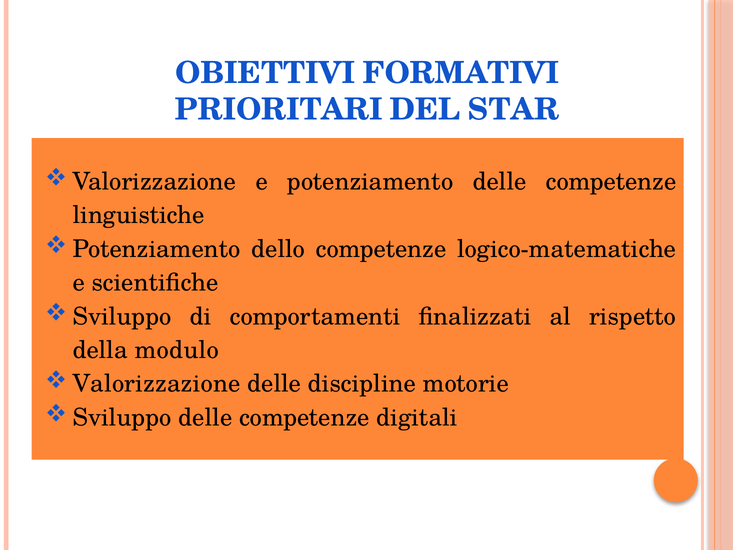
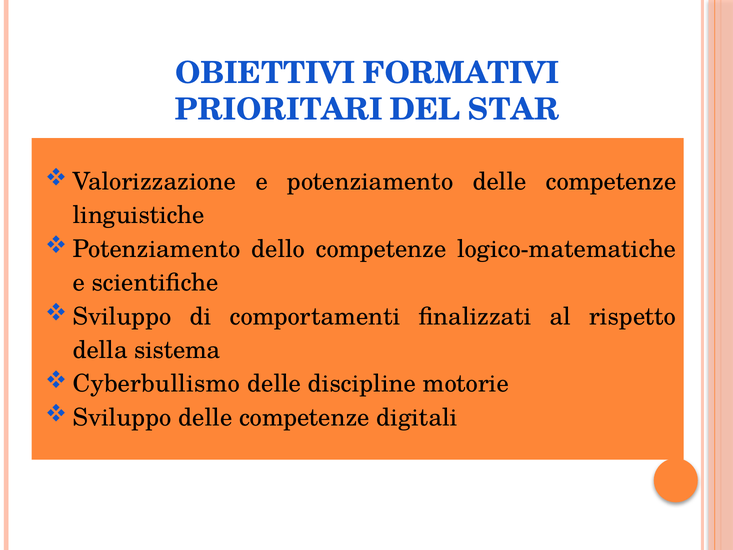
modulo: modulo -> sistema
Valorizzazione at (157, 384): Valorizzazione -> Cyberbullismo
